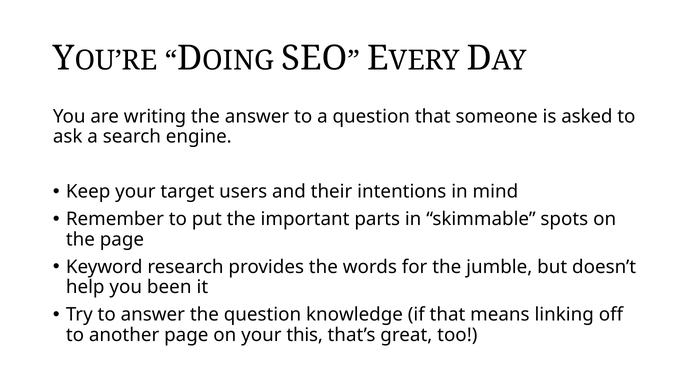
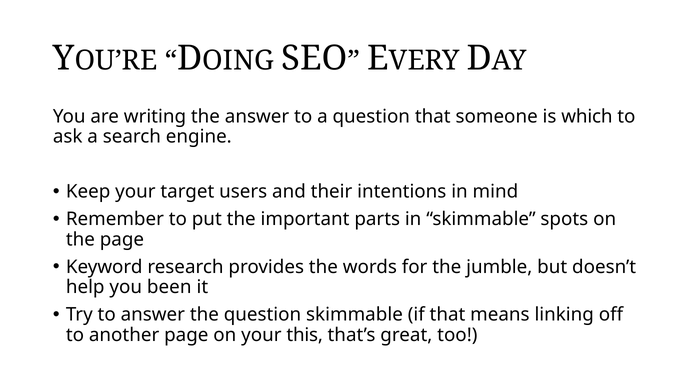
asked: asked -> which
question knowledge: knowledge -> skimmable
